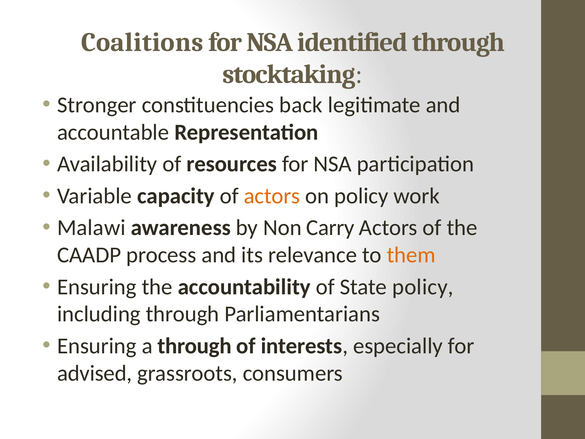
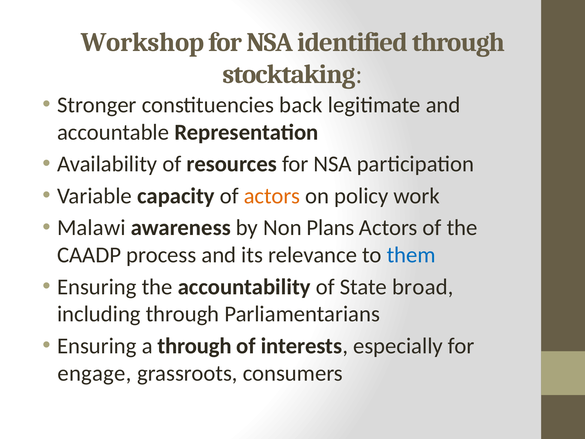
Coalitions: Coalitions -> Workshop
Carry: Carry -> Plans
them colour: orange -> blue
State policy: policy -> broad
advised: advised -> engage
